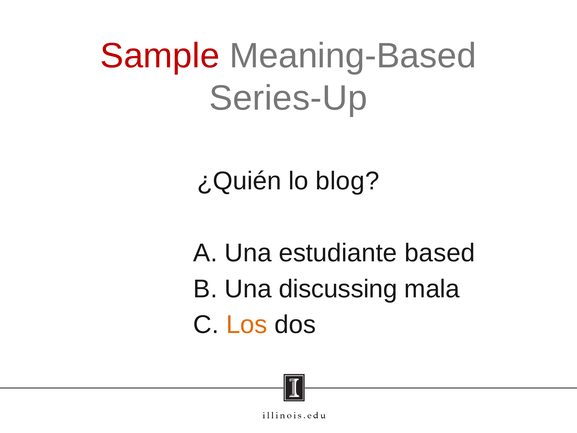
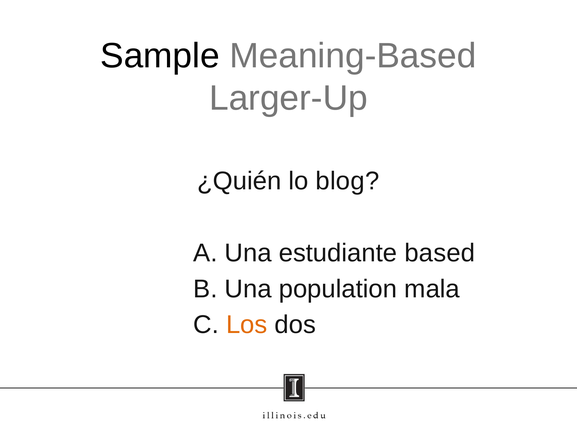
Sample colour: red -> black
Series-Up: Series-Up -> Larger-Up
discussing: discussing -> population
